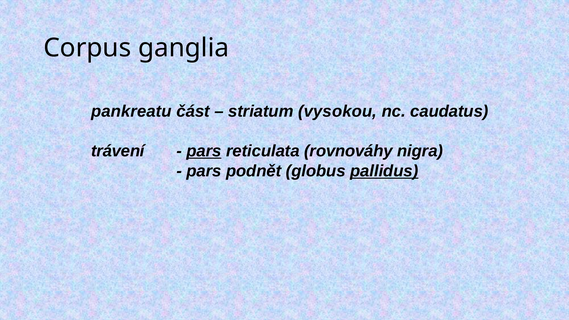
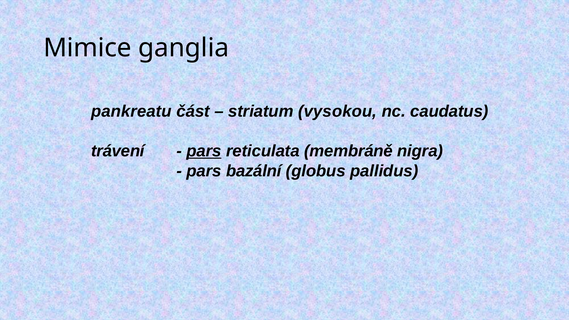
Corpus: Corpus -> Mimice
rovnováhy: rovnováhy -> membráně
podnět: podnět -> bazální
pallidus underline: present -> none
